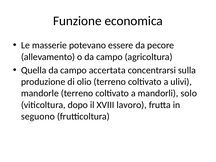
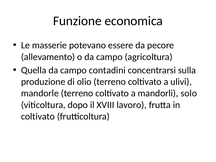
accertata: accertata -> contadini
seguono at (38, 116): seguono -> coltivato
